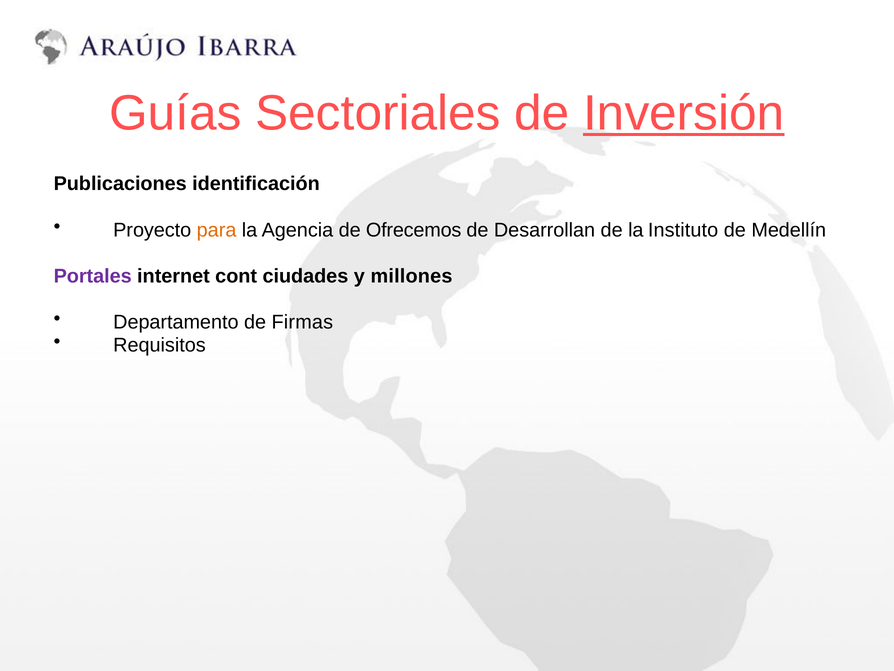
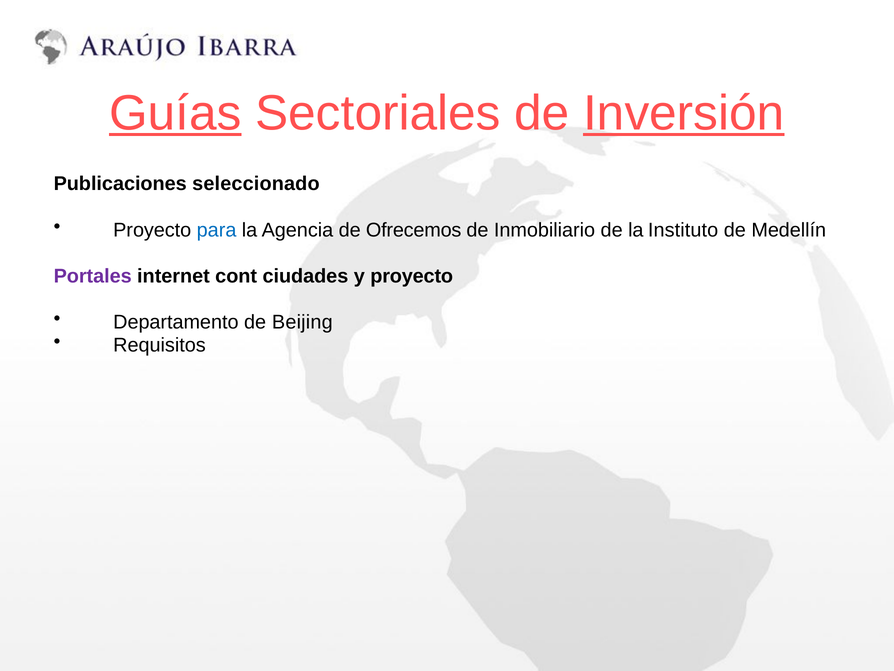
Guías underline: none -> present
identificación: identificación -> seleccionado
para colour: orange -> blue
Desarrollan: Desarrollan -> Inmobiliario
y millones: millones -> proyecto
Firmas: Firmas -> Beijing
